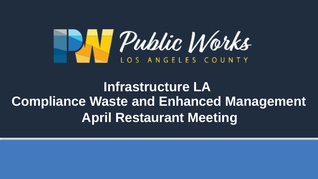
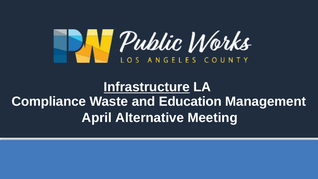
Infrastructure underline: none -> present
Enhanced: Enhanced -> Education
Restaurant: Restaurant -> Alternative
